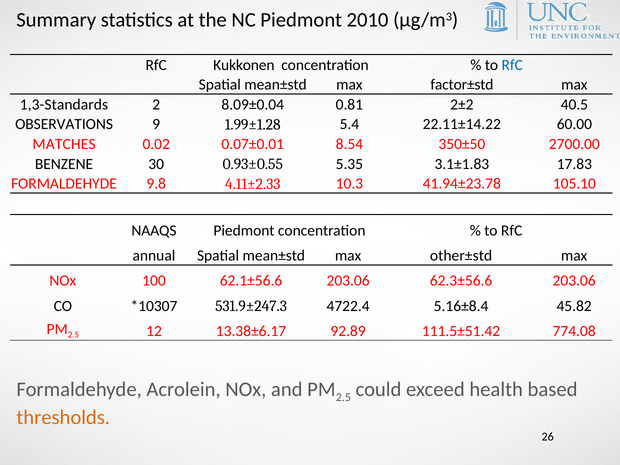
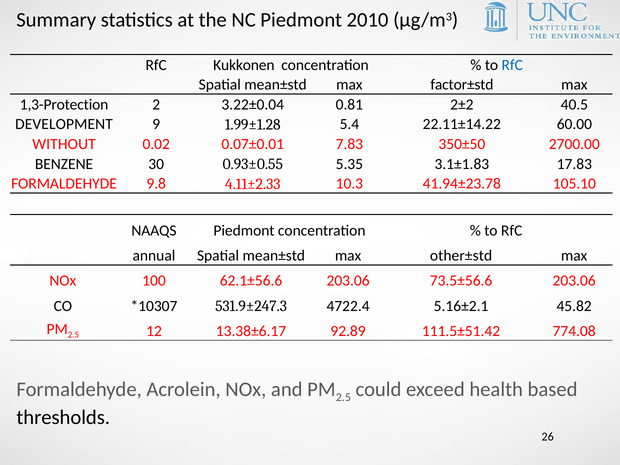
1,3-Standards: 1,3-Standards -> 1,3-Protection
8.09±0.04: 8.09±0.04 -> 3.22±0.04
OBSERVATIONS: OBSERVATIONS -> DEVELOPMENT
MATCHES: MATCHES -> WITHOUT
8.54: 8.54 -> 7.83
62.3±56.6: 62.3±56.6 -> 73.5±56.6
5.16±8.4: 5.16±8.4 -> 5.16±2.1
thresholds colour: orange -> black
